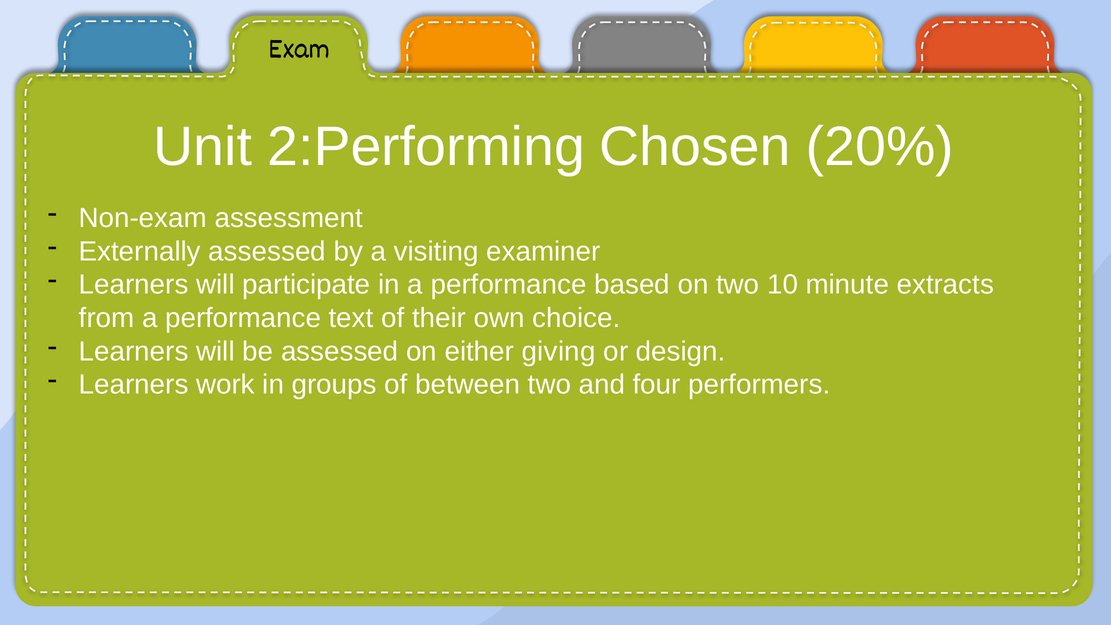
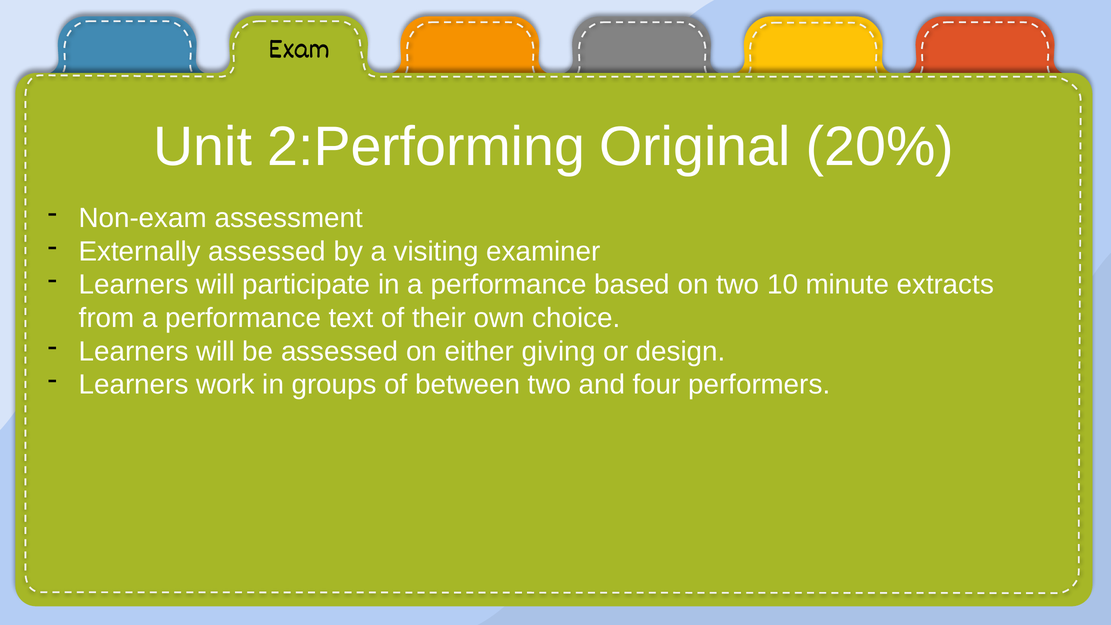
Chosen: Chosen -> Original
